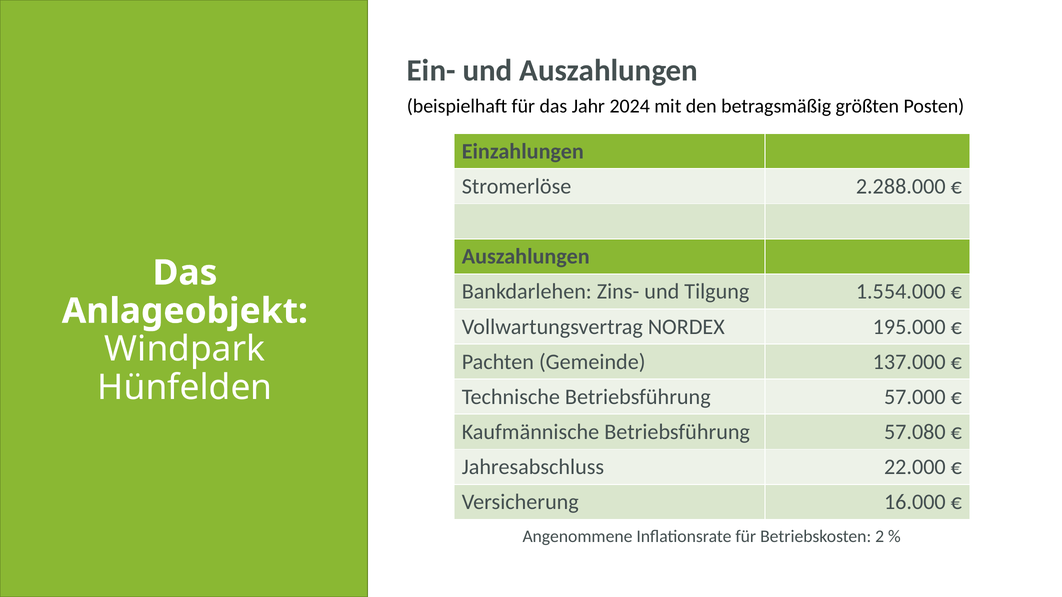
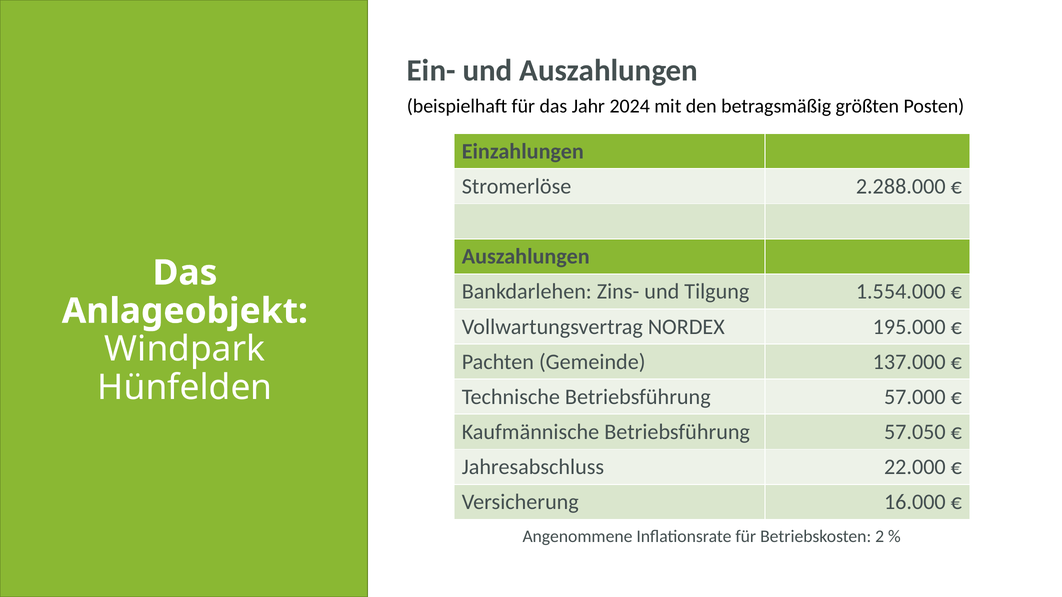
57.080: 57.080 -> 57.050
